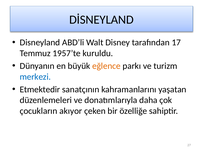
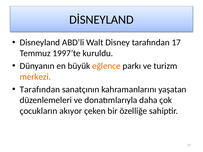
1957’te: 1957’te -> 1997’te
merkezi colour: blue -> orange
Etmektedir at (40, 90): Etmektedir -> Tarafından
